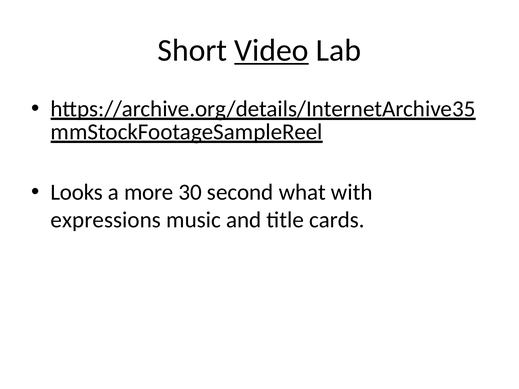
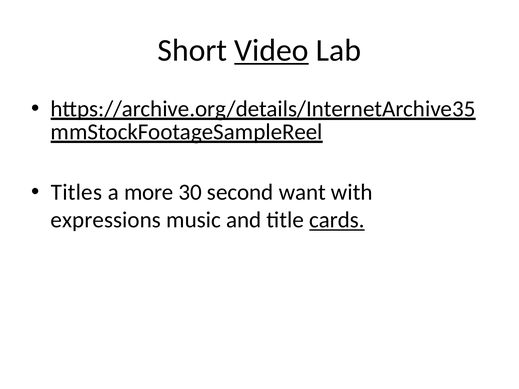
Looks: Looks -> Titles
what: what -> want
cards underline: none -> present
